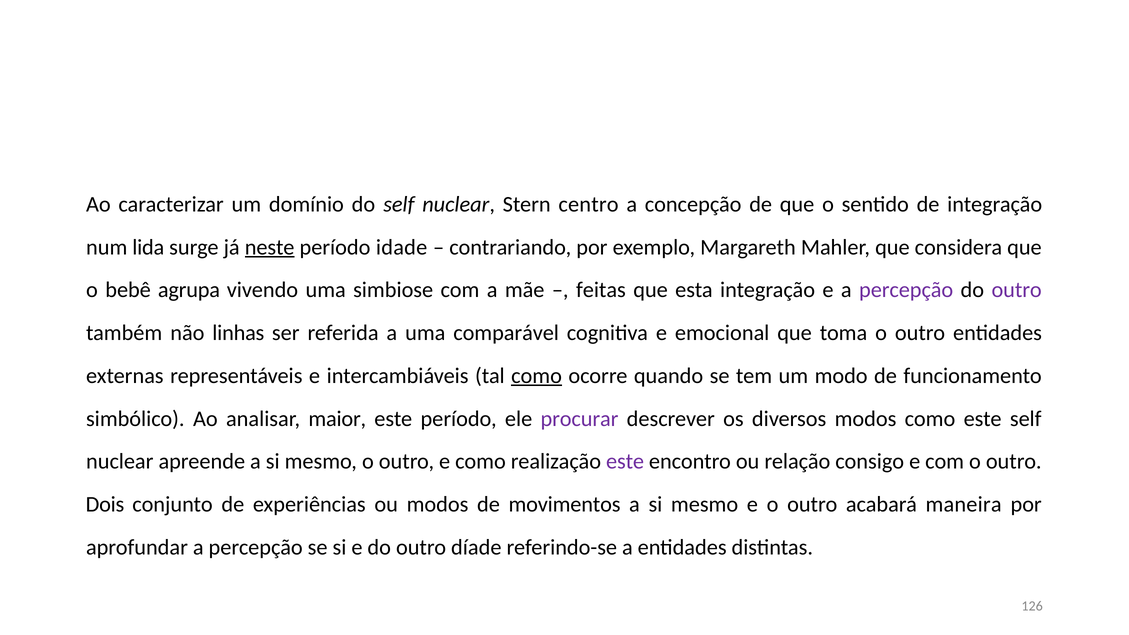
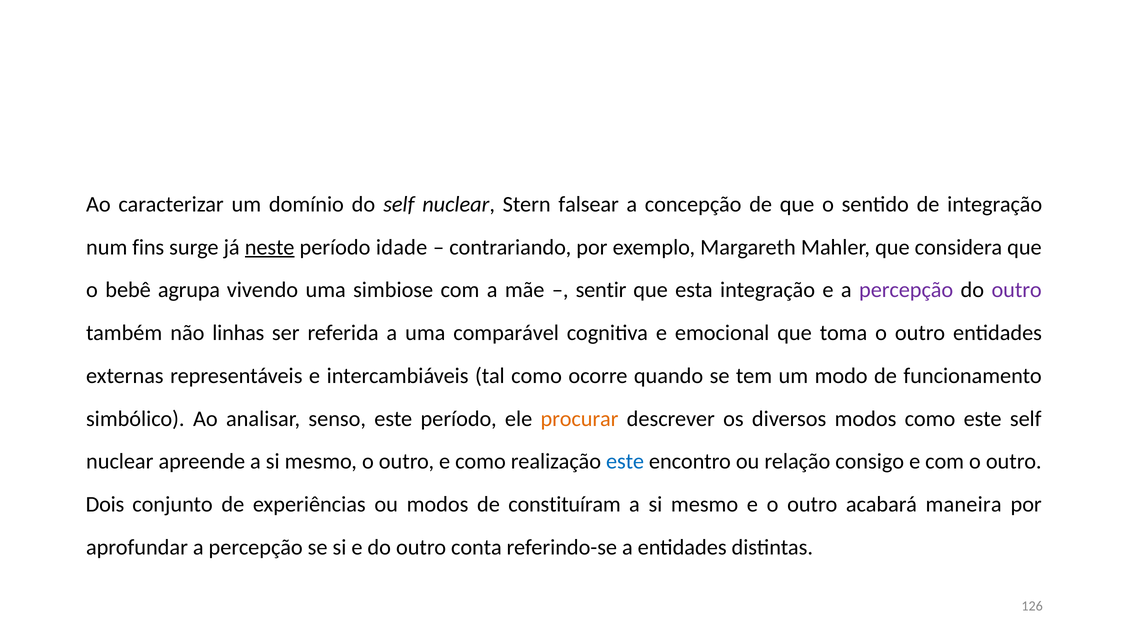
centro: centro -> falsear
lida: lida -> fins
feitas: feitas -> sentir
como at (537, 376) underline: present -> none
maior: maior -> senso
procurar colour: purple -> orange
este at (625, 462) colour: purple -> blue
movimentos: movimentos -> constituíram
díade: díade -> conta
